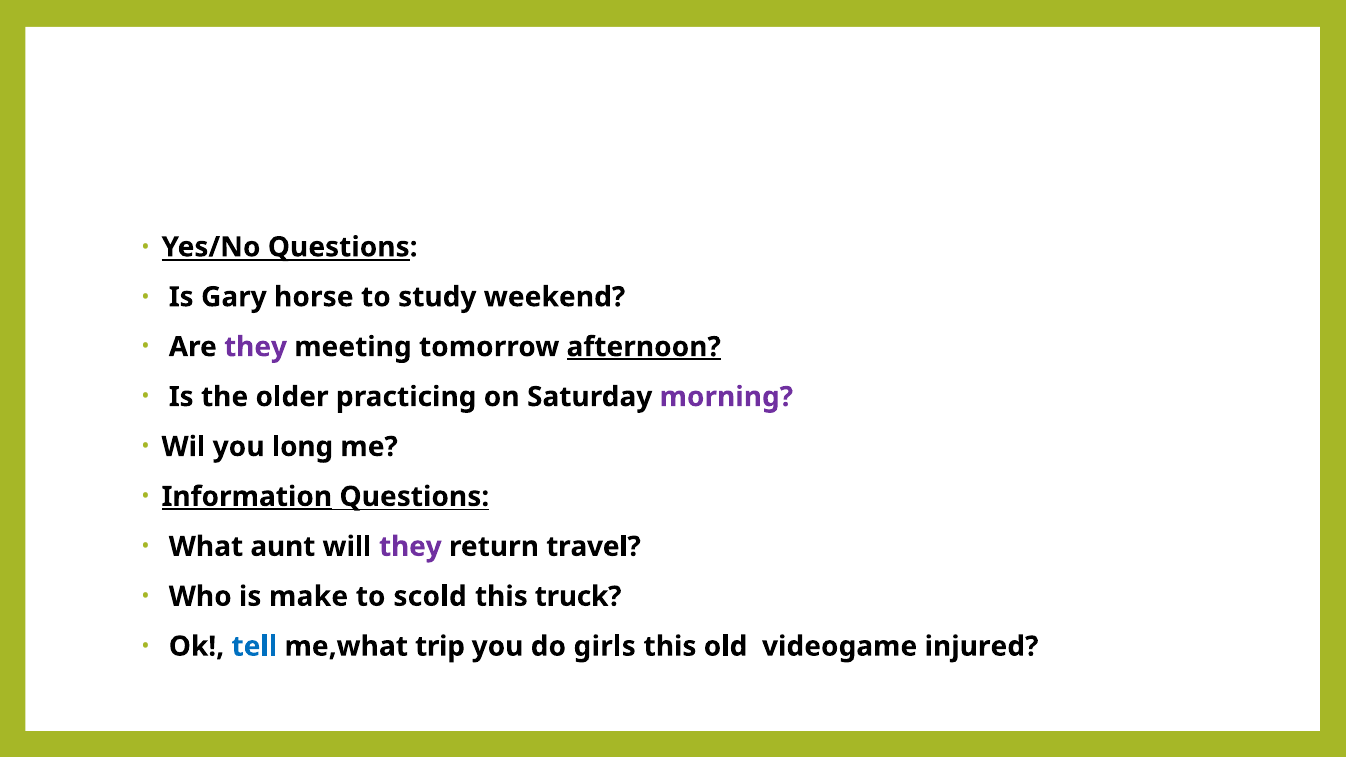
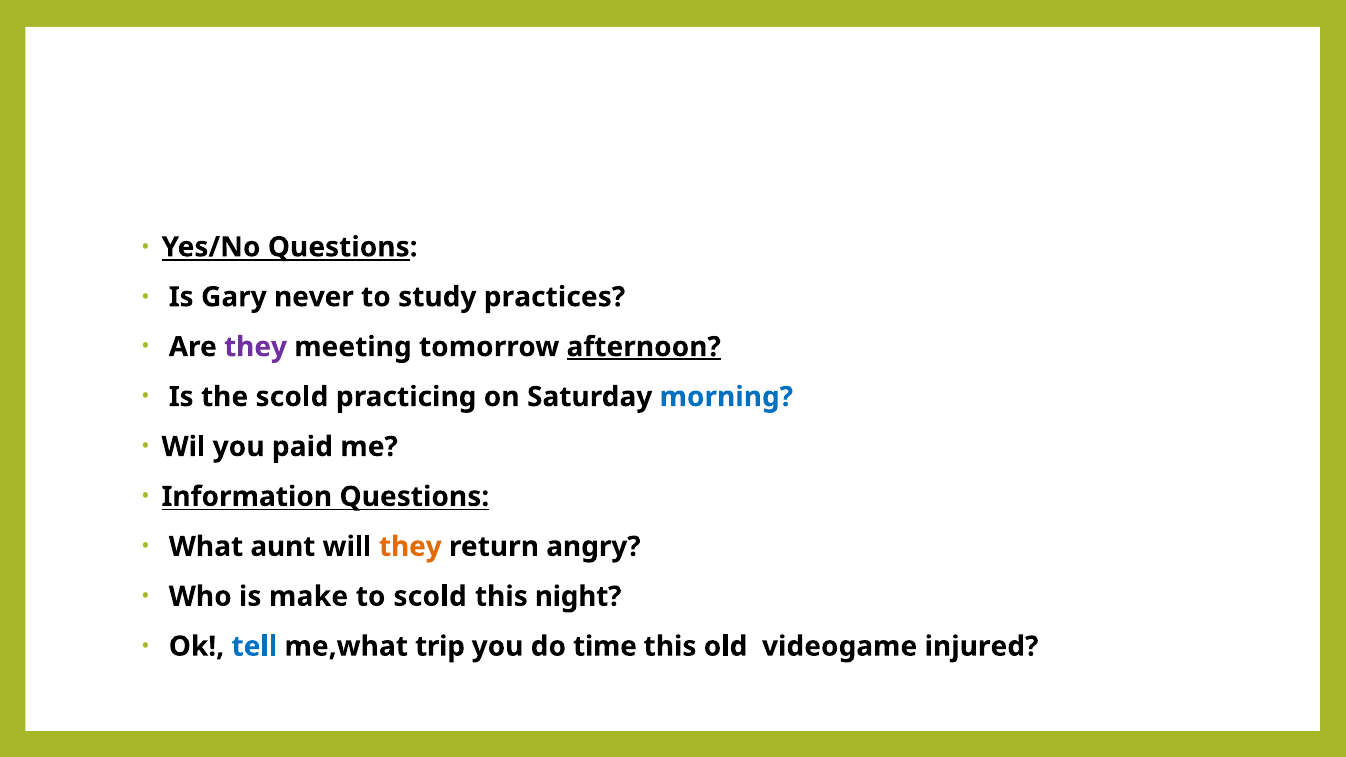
horse: horse -> never
weekend: weekend -> practices
the older: older -> scold
morning colour: purple -> blue
long: long -> paid
Information underline: present -> none
they at (410, 547) colour: purple -> orange
travel: travel -> angry
truck: truck -> night
girls: girls -> time
